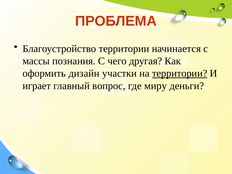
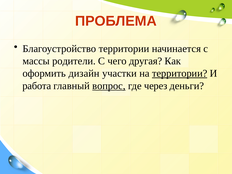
познания: познания -> родители
играет: играет -> работа
вопрос underline: none -> present
миру: миру -> через
